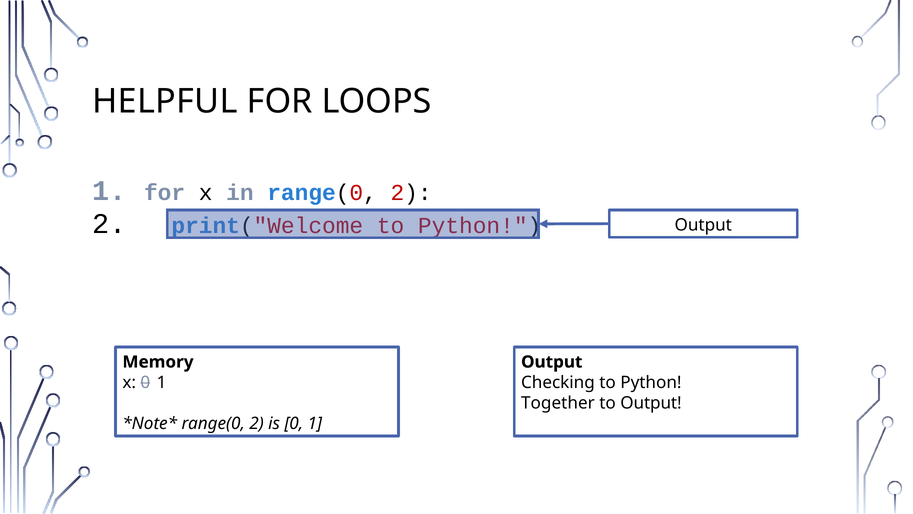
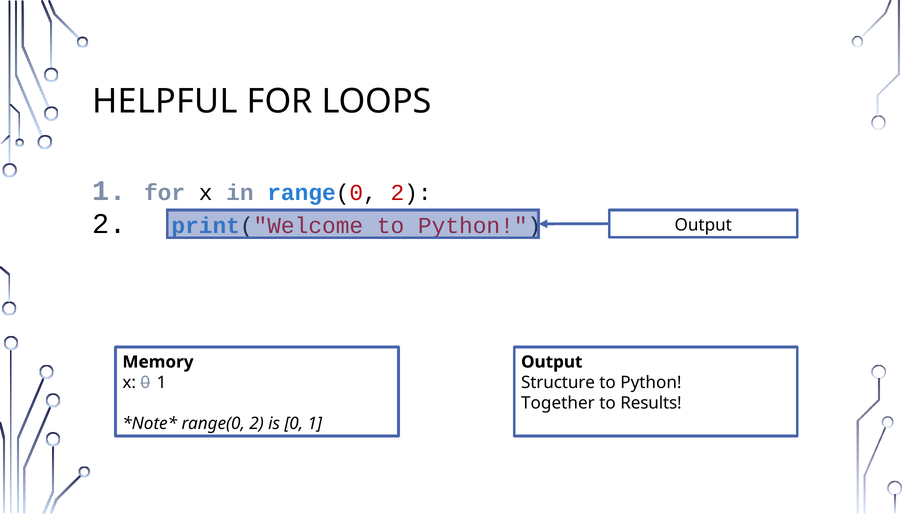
Checking: Checking -> Structure
to Output: Output -> Results
